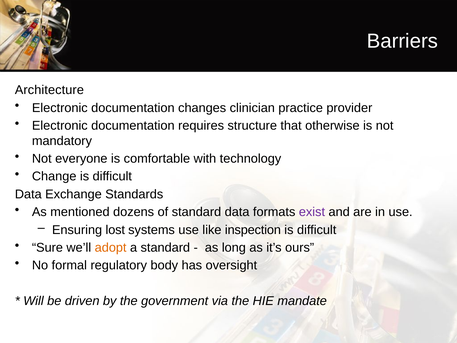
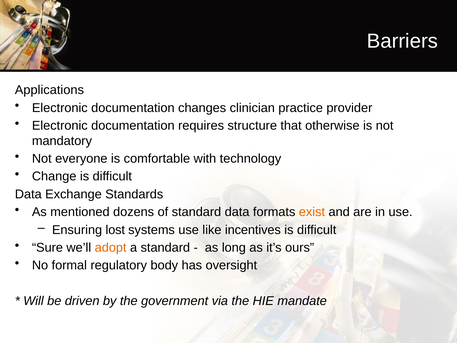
Architecture: Architecture -> Applications
exist colour: purple -> orange
inspection: inspection -> incentives
